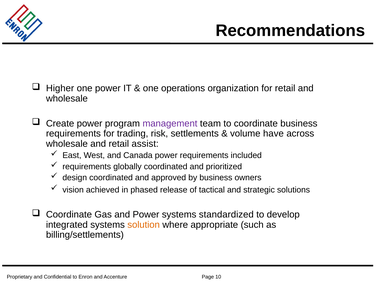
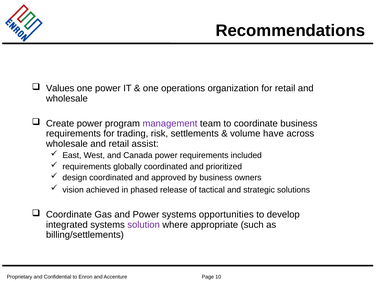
Higher: Higher -> Values
standardized: standardized -> opportunities
solution colour: orange -> purple
